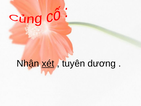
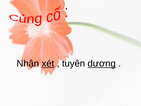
dương underline: none -> present
